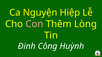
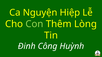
Con colour: pink -> light green
